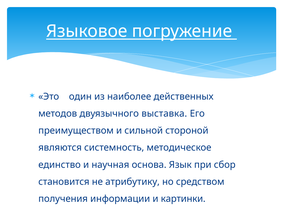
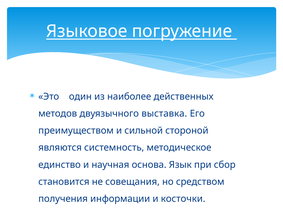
атрибутику: атрибутику -> совещания
картинки: картинки -> косточки
